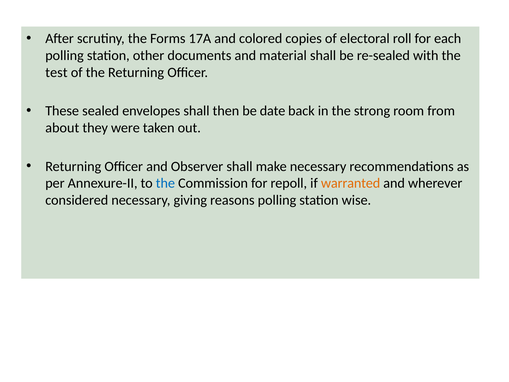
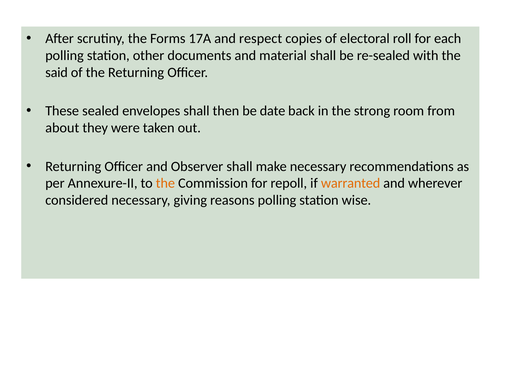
colored: colored -> respect
test: test -> said
the at (165, 183) colour: blue -> orange
